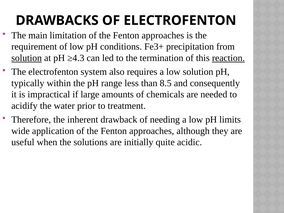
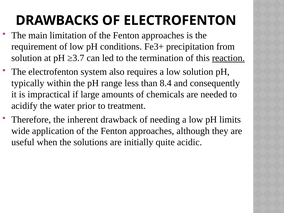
solution at (27, 58) underline: present -> none
≥4.3: ≥4.3 -> ≥3.7
8.5: 8.5 -> 8.4
